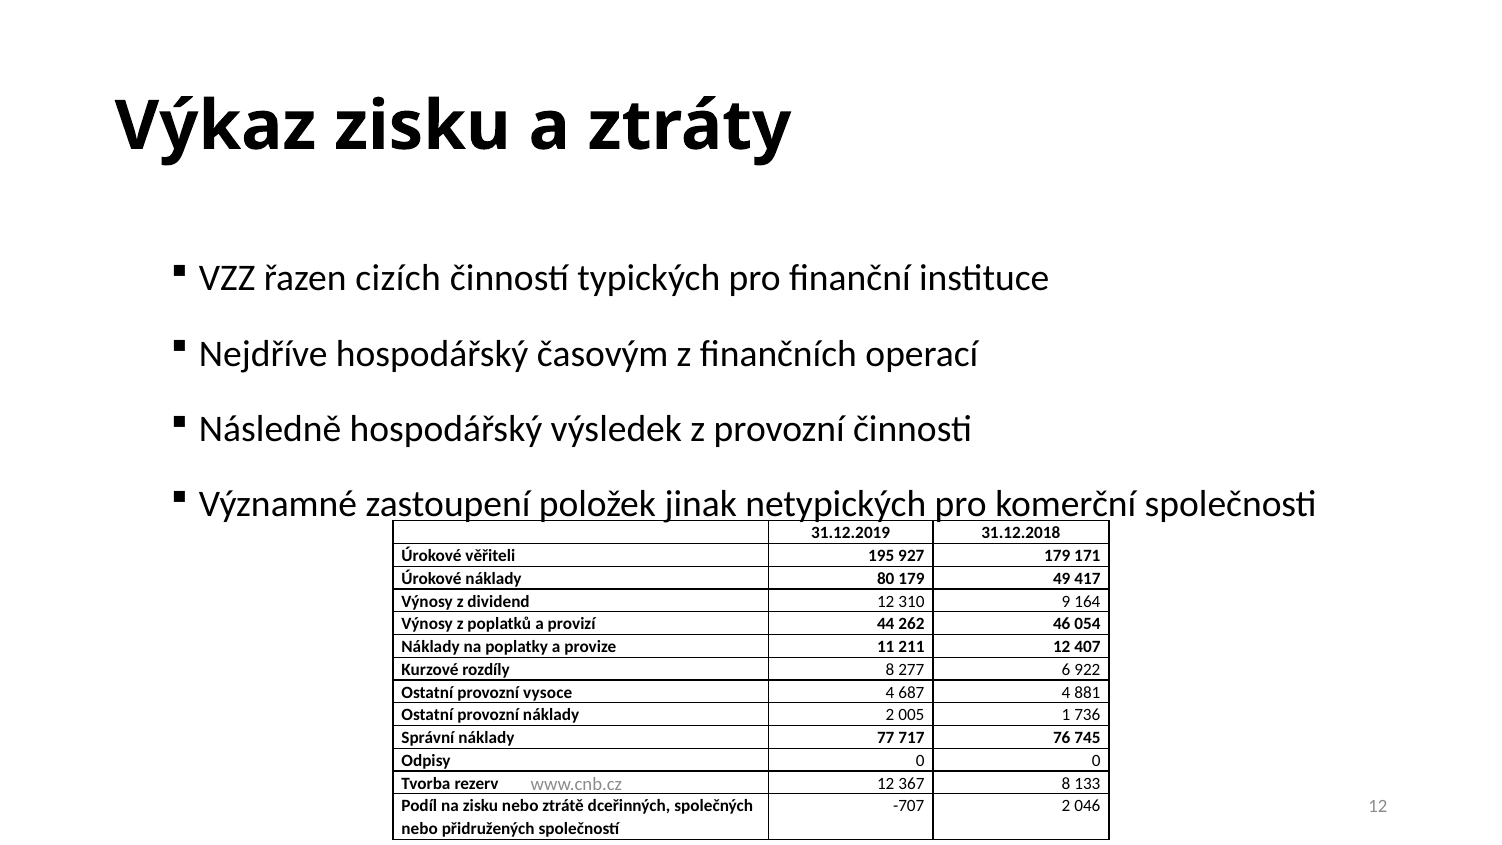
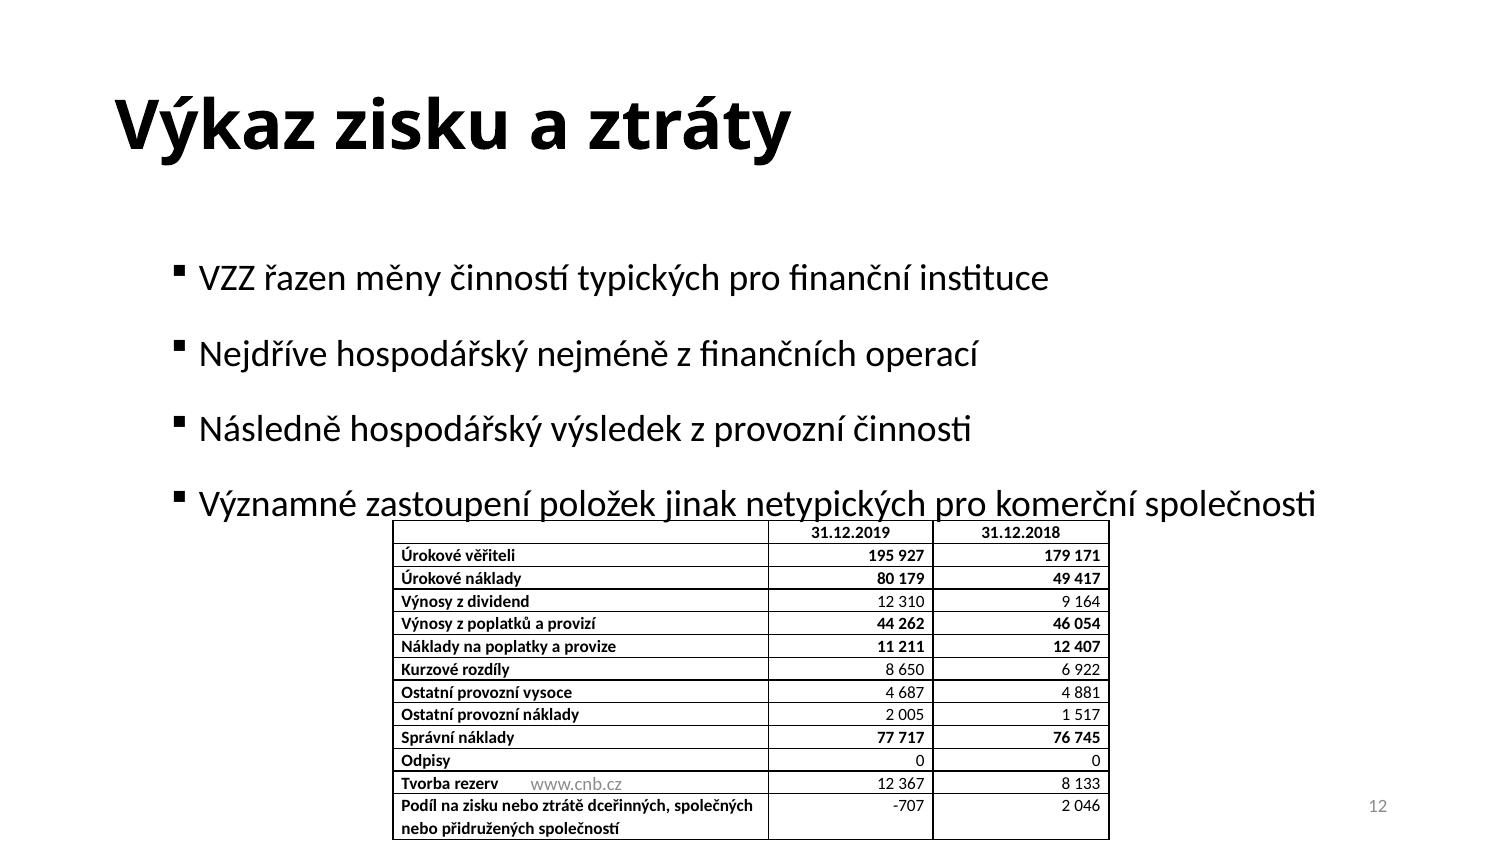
cizích: cizích -> měny
časovým: časovým -> nejméně
277: 277 -> 650
736: 736 -> 517
